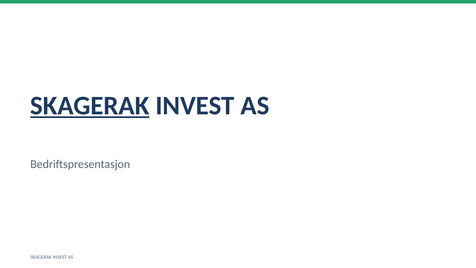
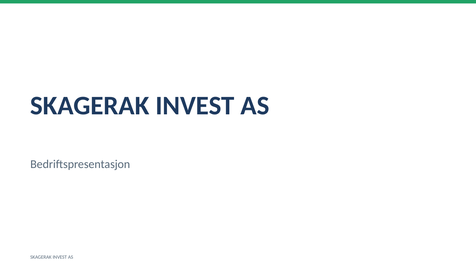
SKAGERAK at (90, 106) underline: present -> none
